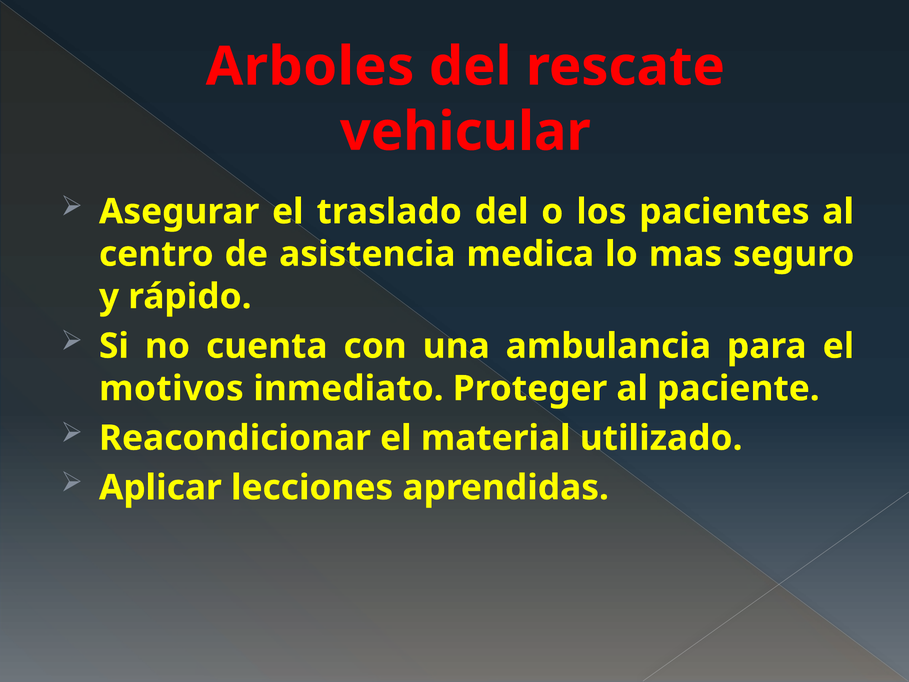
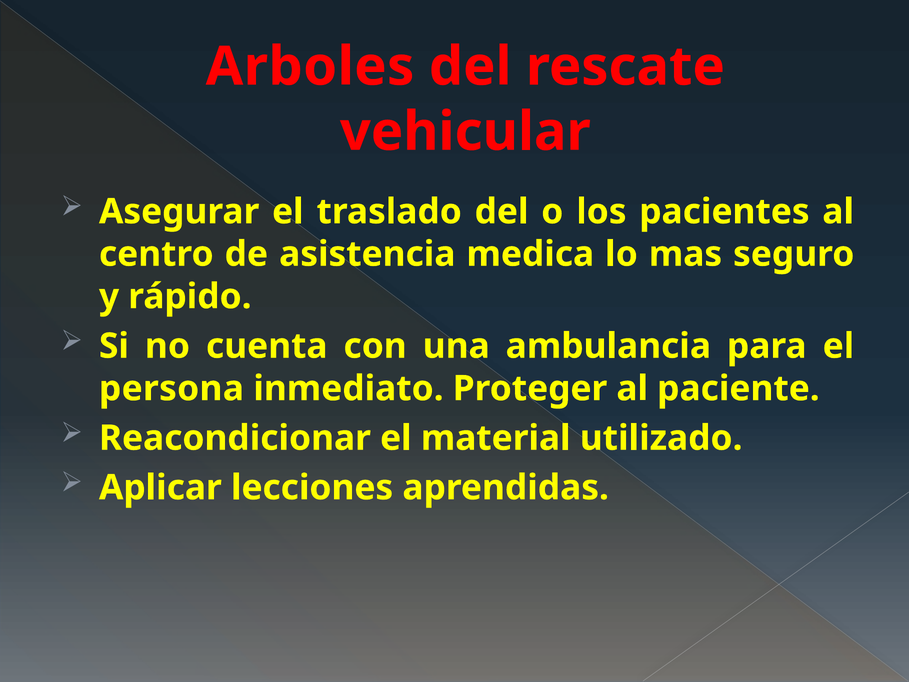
motivos: motivos -> persona
